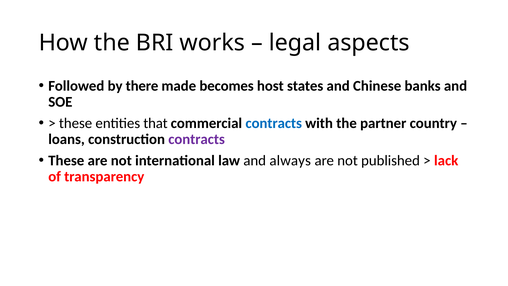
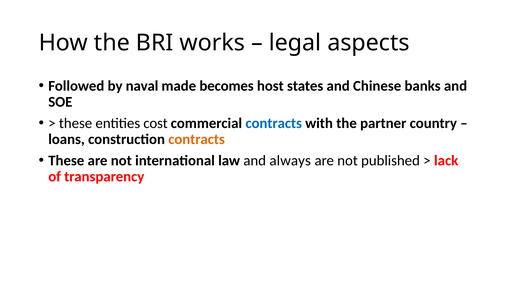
there: there -> naval
that: that -> cost
contracts at (197, 139) colour: purple -> orange
